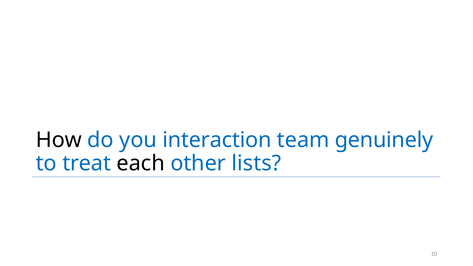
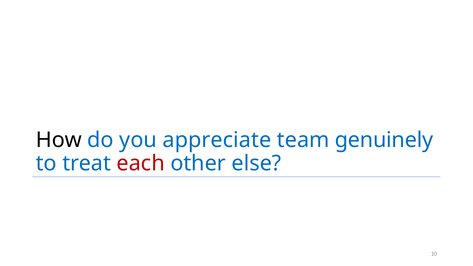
interaction: interaction -> appreciate
each colour: black -> red
lists: lists -> else
